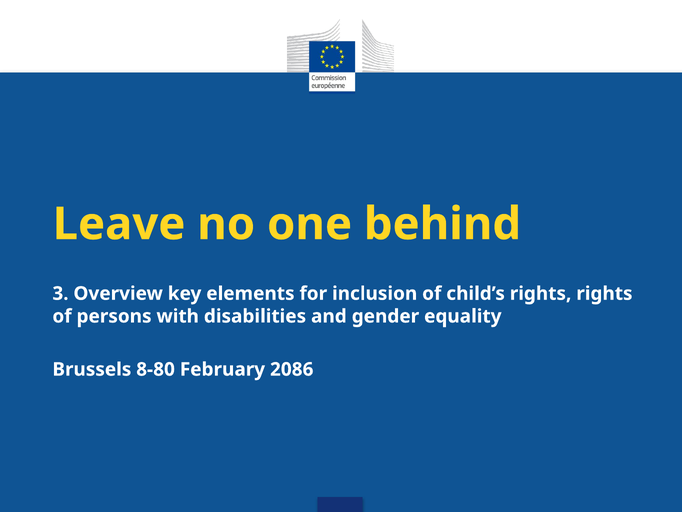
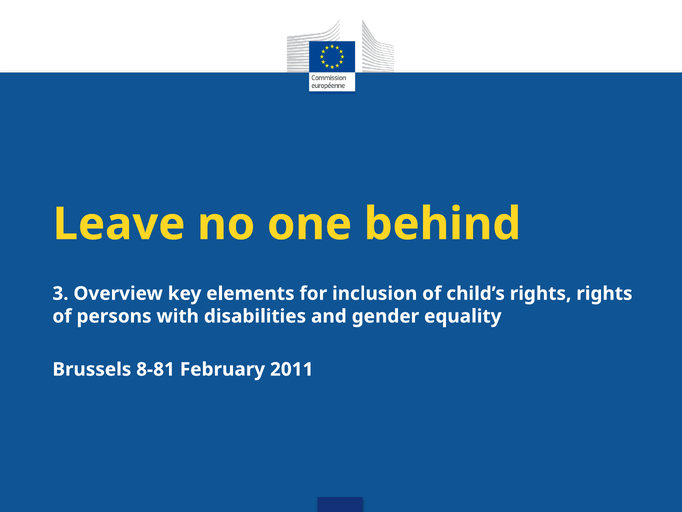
8-80: 8-80 -> 8-81
2086: 2086 -> 2011
